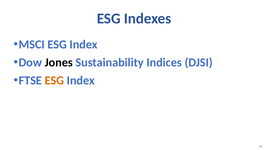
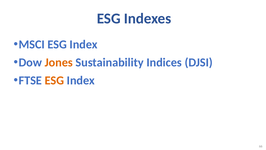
Jones colour: black -> orange
